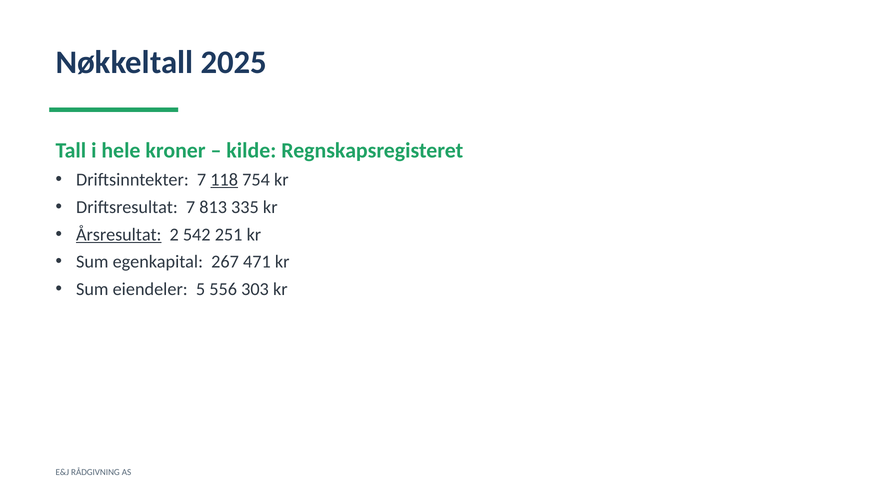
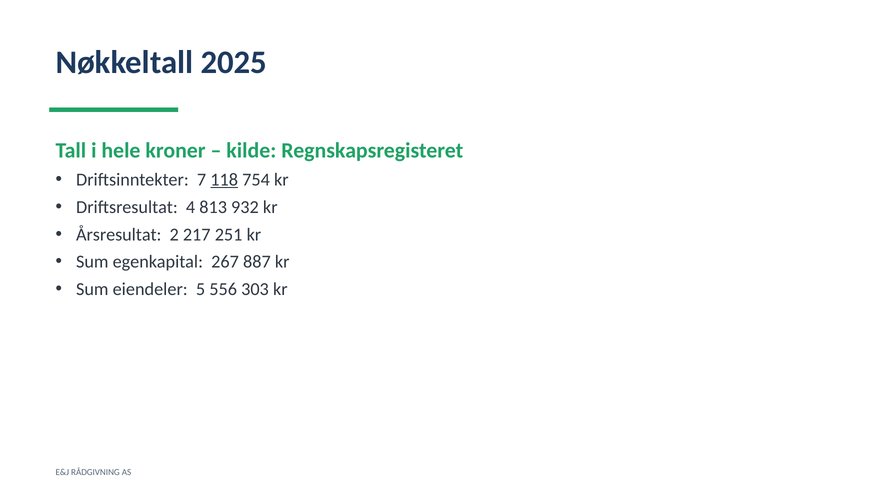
Driftsresultat 7: 7 -> 4
335: 335 -> 932
Årsresultat underline: present -> none
542: 542 -> 217
471: 471 -> 887
